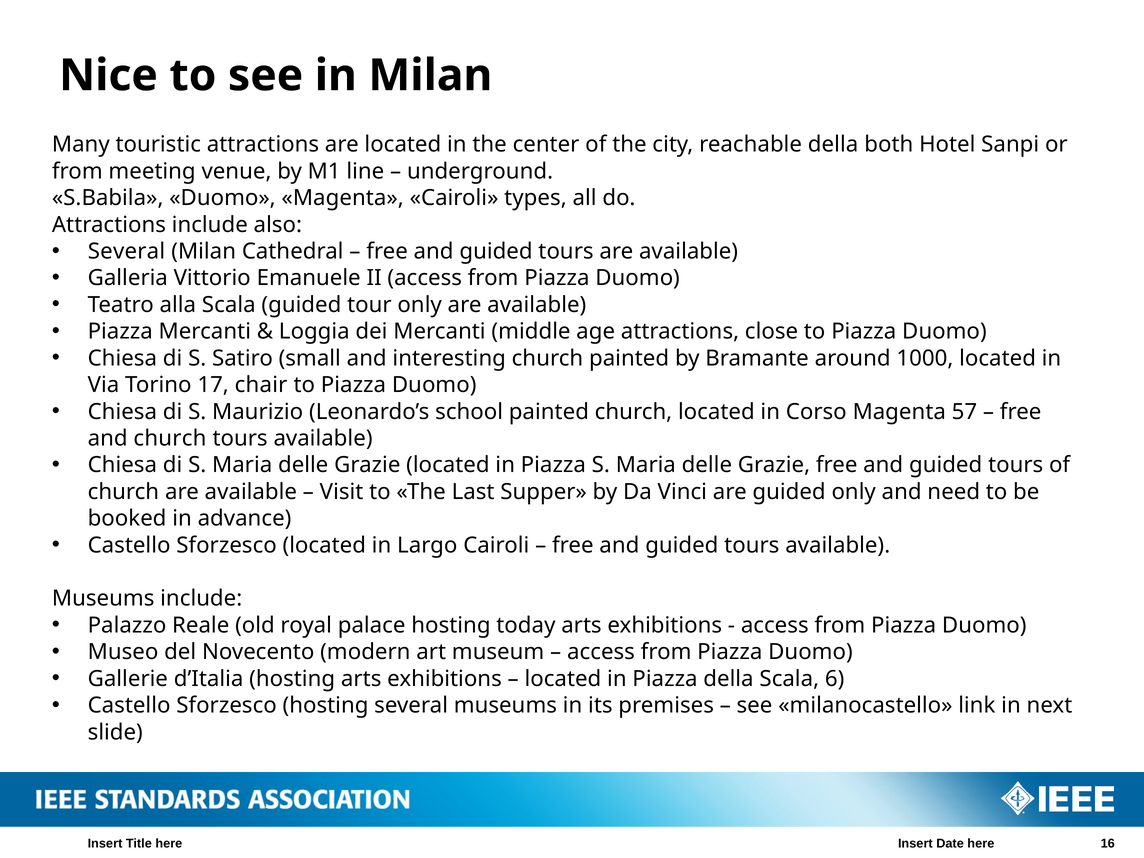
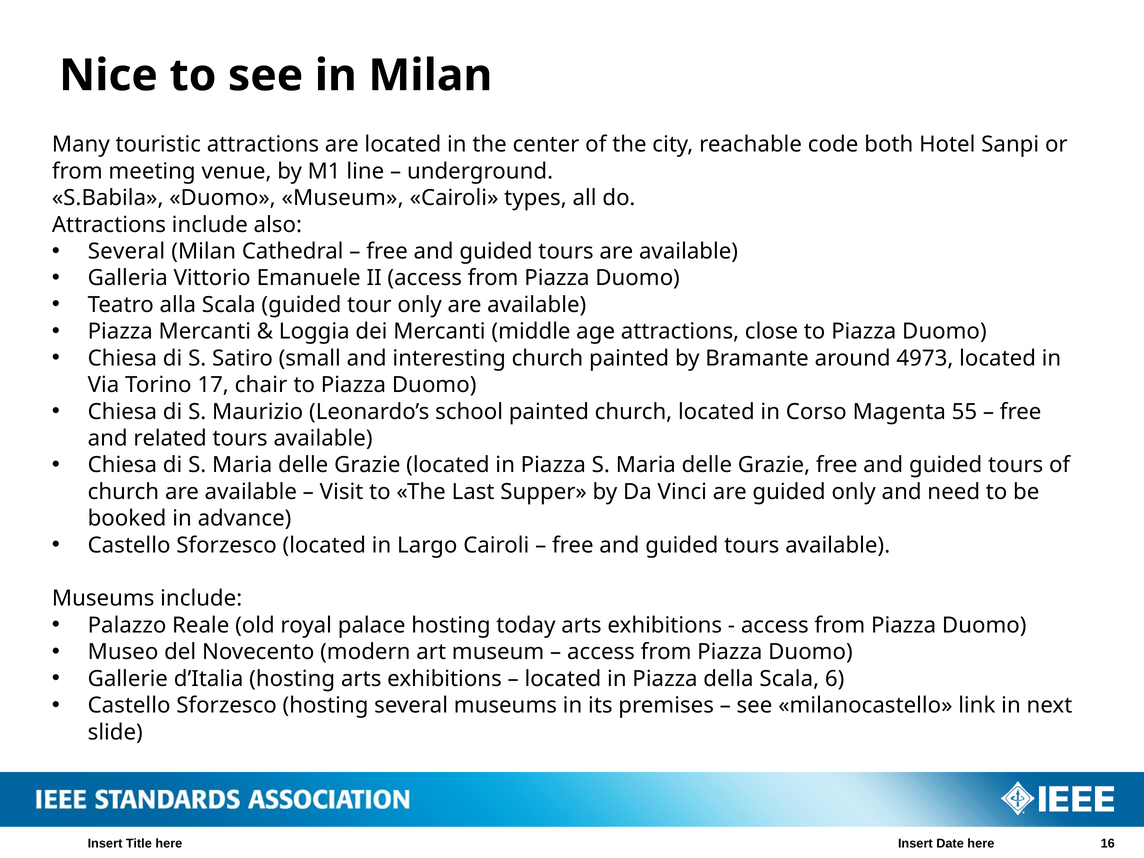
reachable della: della -> code
Duomo Magenta: Magenta -> Museum
1000: 1000 -> 4973
57: 57 -> 55
and church: church -> related
